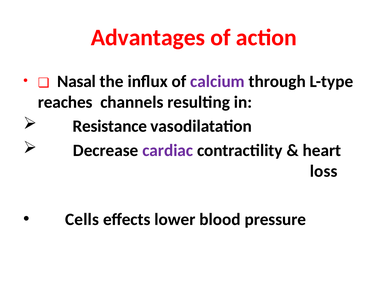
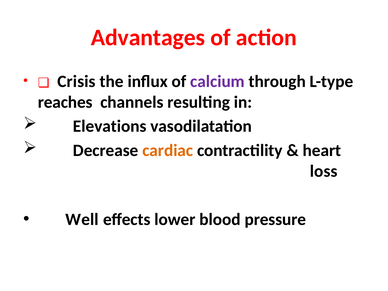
Nasal: Nasal -> Crisis
Resistance: Resistance -> Elevations
cardiac colour: purple -> orange
Cells: Cells -> Well
